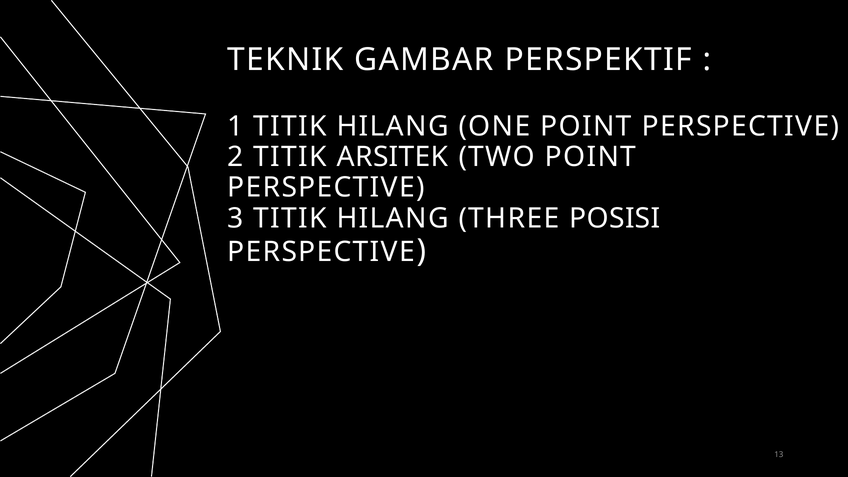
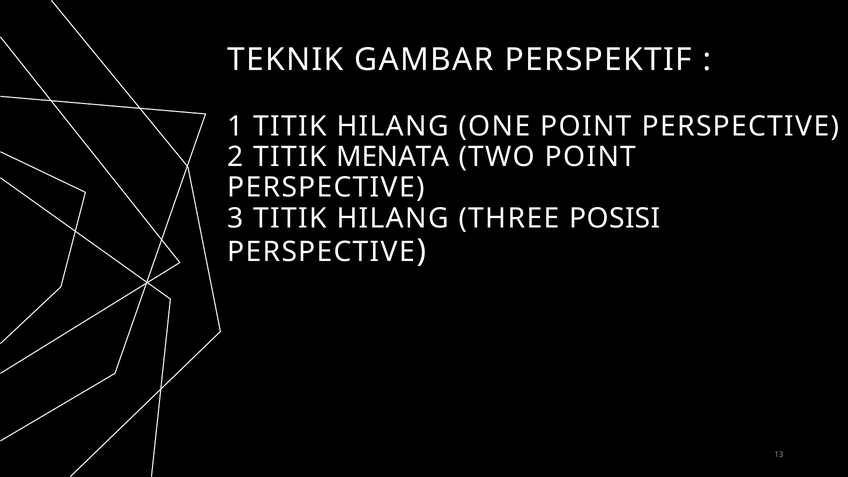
ARSITEK: ARSITEK -> MENATA
